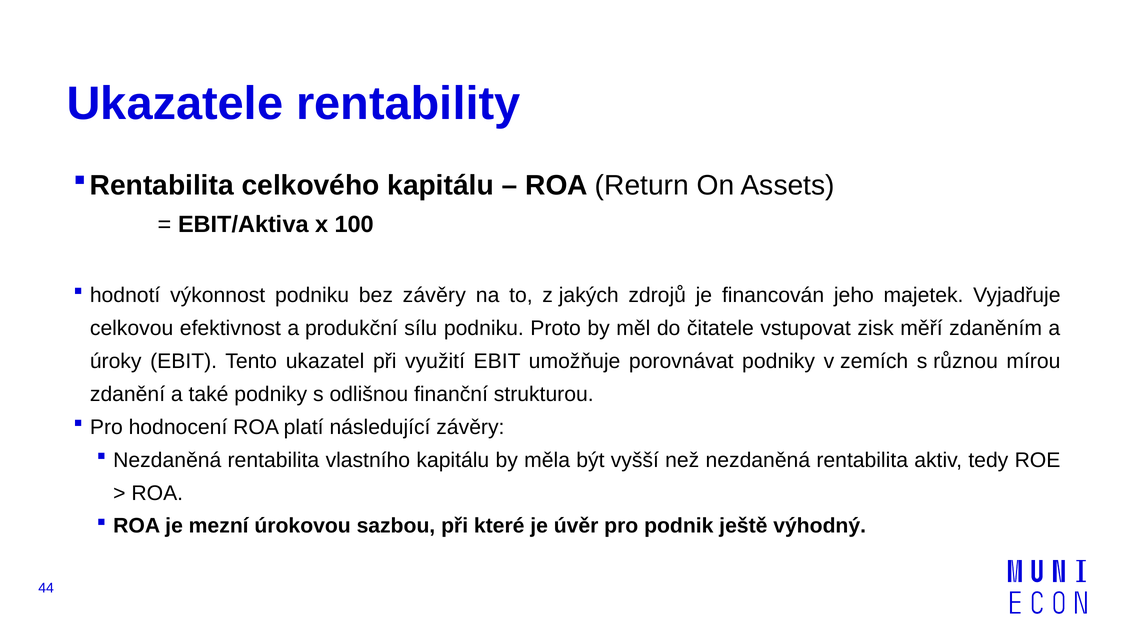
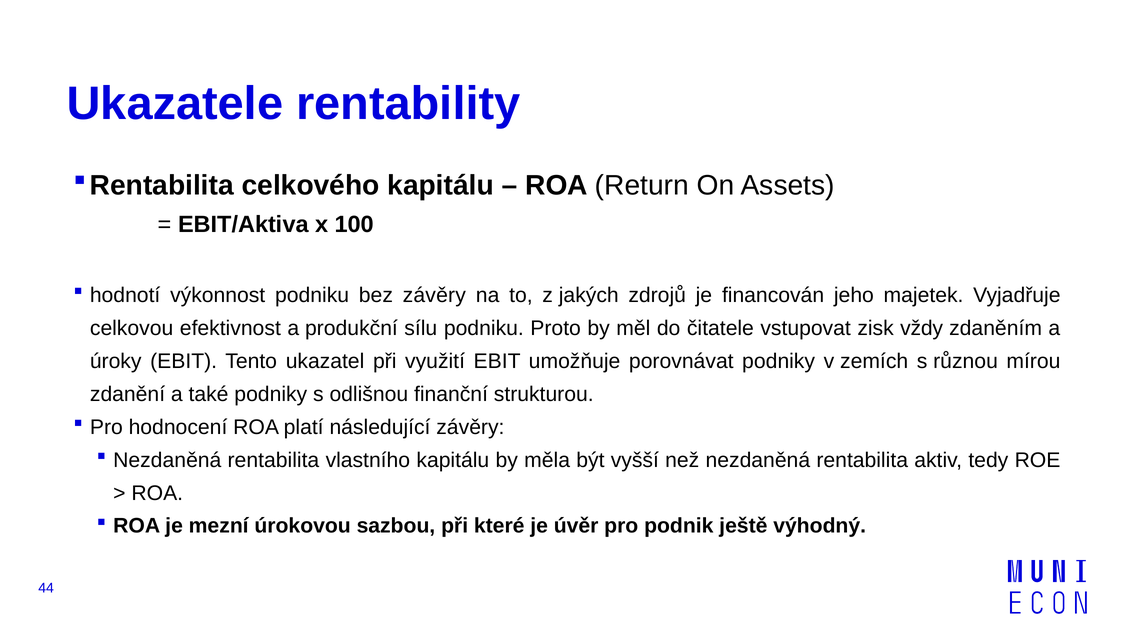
měří: měří -> vždy
